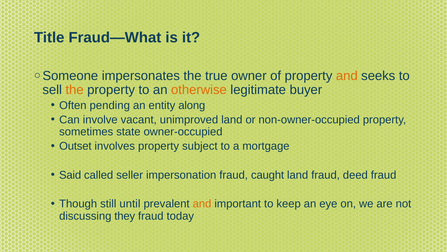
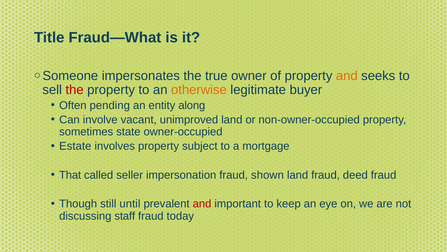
the at (75, 90) colour: orange -> red
Outset: Outset -> Estate
Said: Said -> That
caught: caught -> shown
and at (202, 203) colour: orange -> red
they: they -> staff
